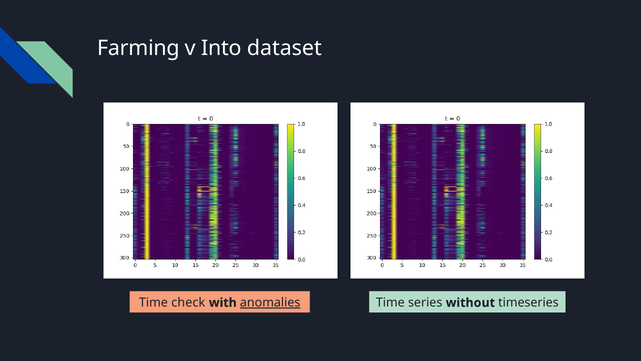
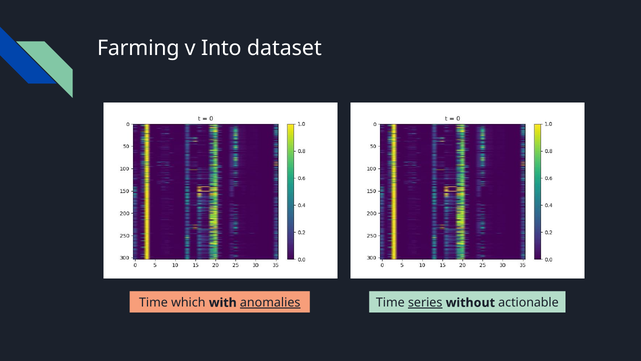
check: check -> which
series underline: none -> present
timeseries: timeseries -> actionable
